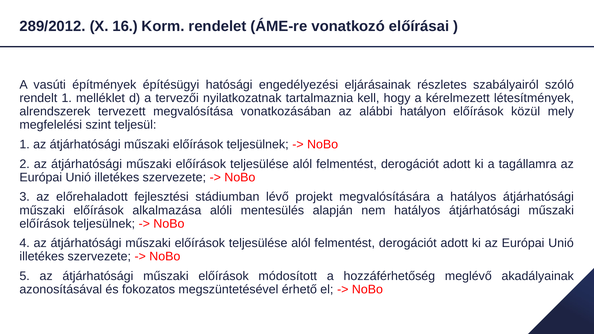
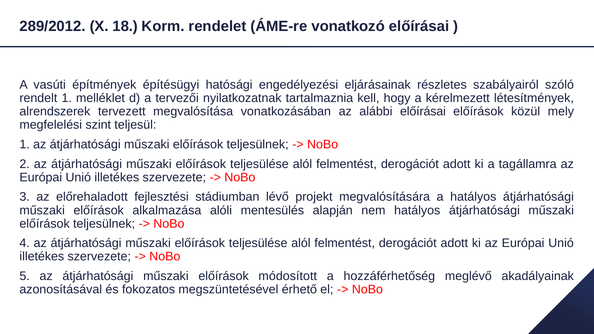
16: 16 -> 18
alábbi hatályon: hatályon -> előírásai
